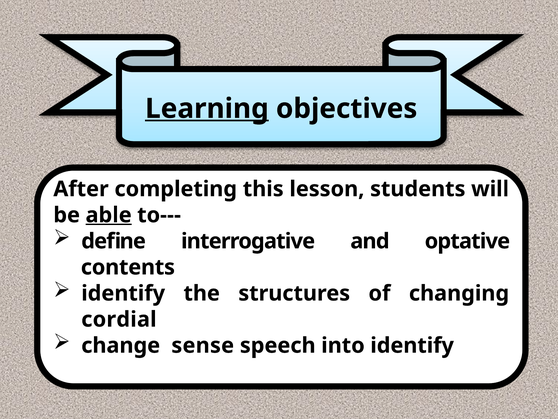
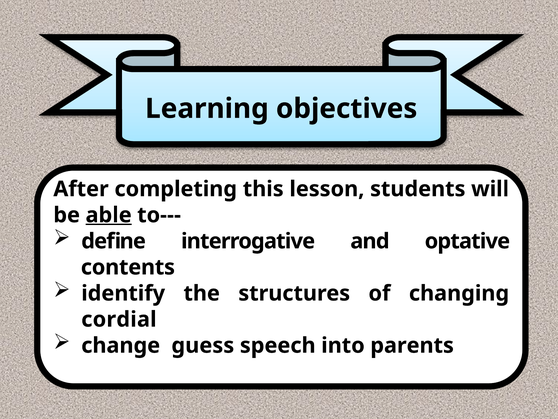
Learning underline: present -> none
sense: sense -> guess
into identify: identify -> parents
